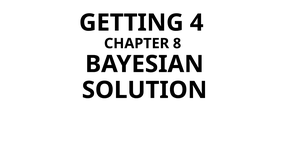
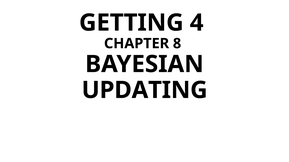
SOLUTION: SOLUTION -> UPDATING
